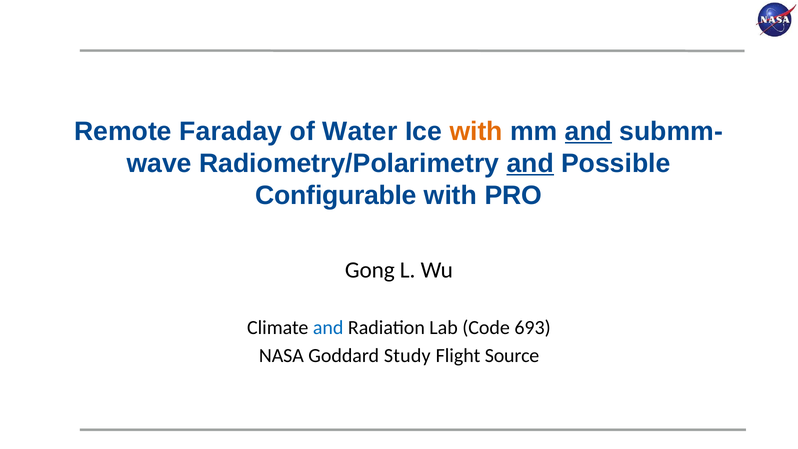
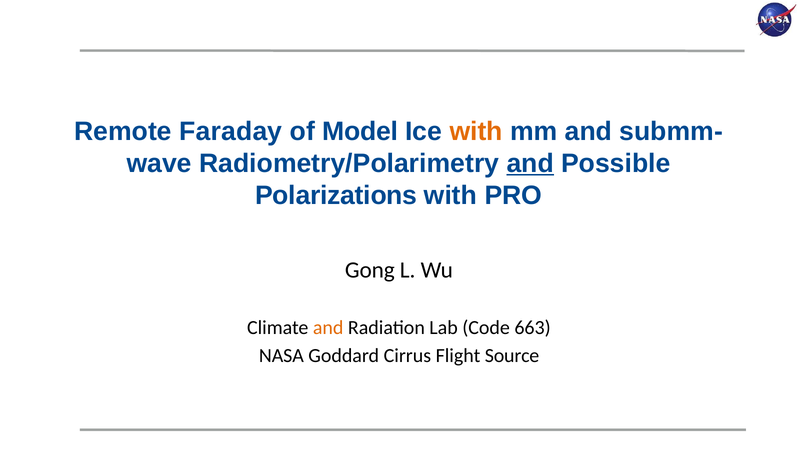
Water: Water -> Model
and at (588, 131) underline: present -> none
Configurable: Configurable -> Polarizations
and at (328, 328) colour: blue -> orange
693: 693 -> 663
Study: Study -> Cirrus
